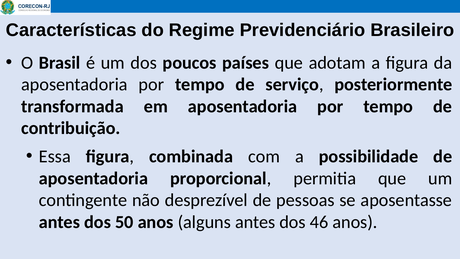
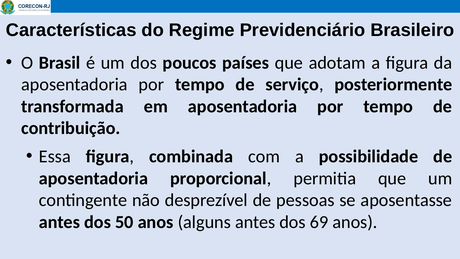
46: 46 -> 69
